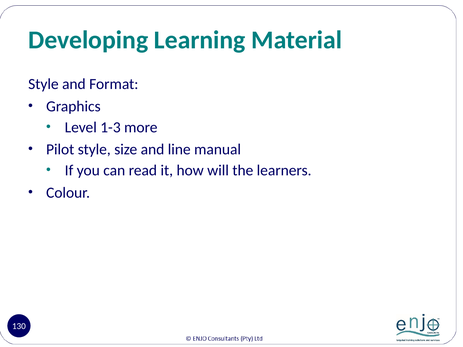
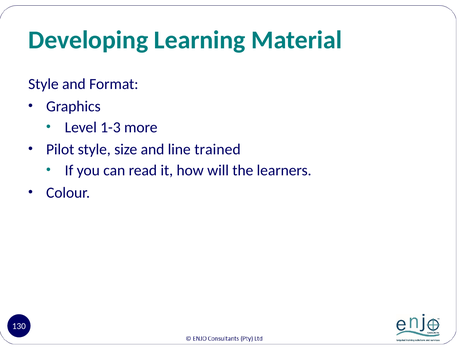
manual: manual -> trained
